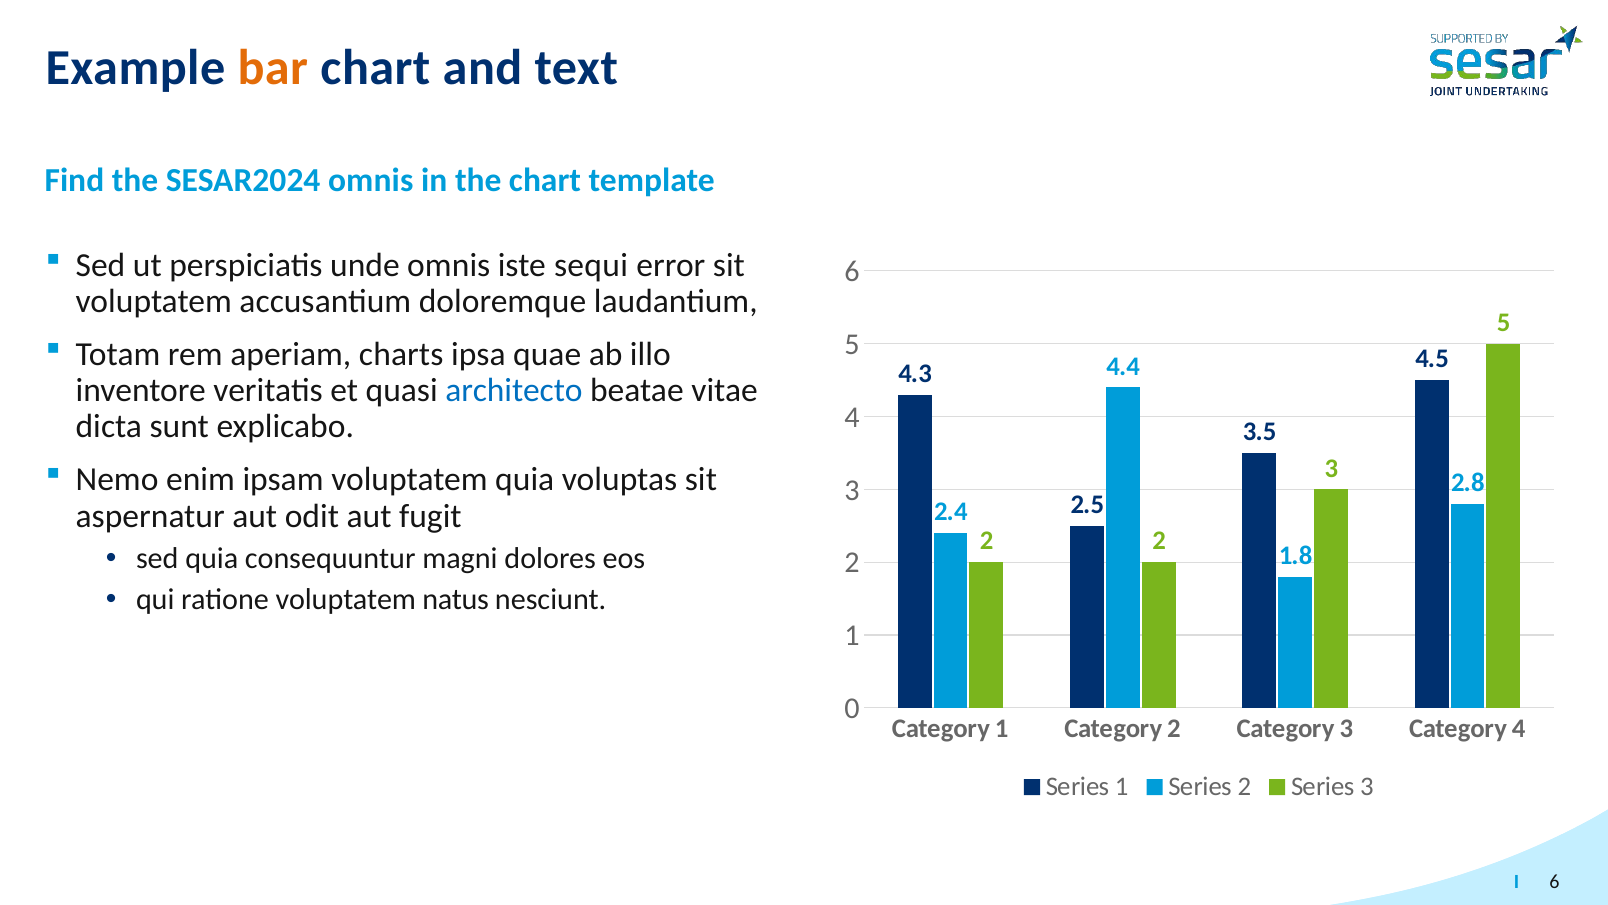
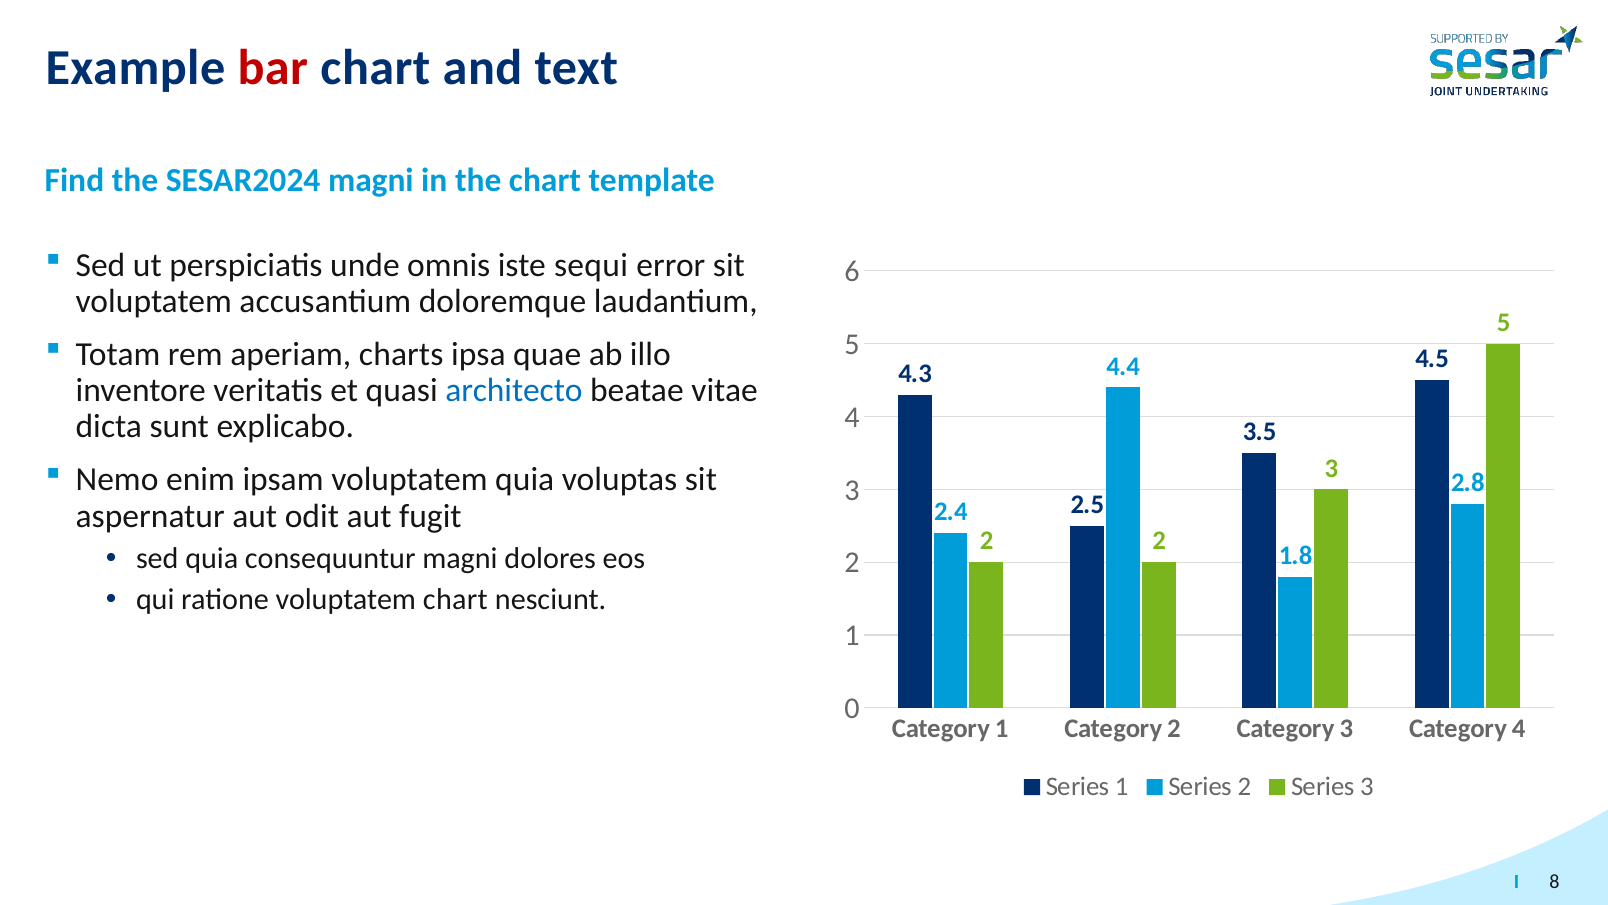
bar colour: orange -> red
SESAR2024 omnis: omnis -> magni
voluptatem natus: natus -> chart
6 at (1554, 881): 6 -> 8
